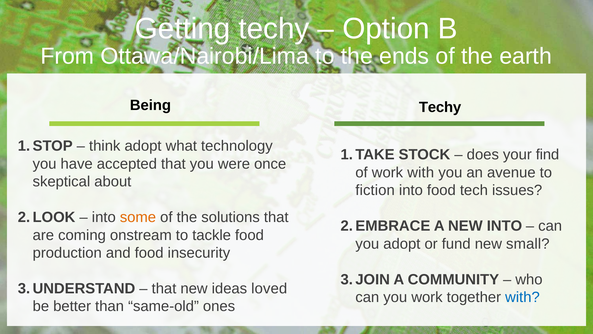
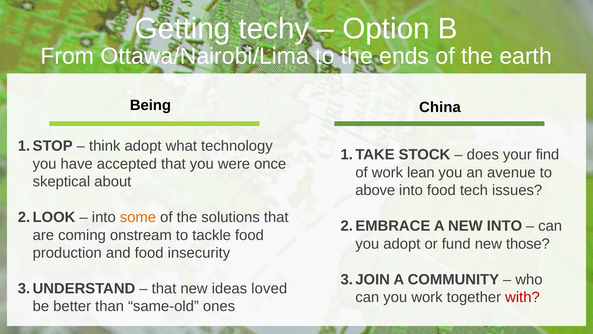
Being Techy: Techy -> China
work with: with -> lean
fiction: fiction -> above
small: small -> those
with at (522, 297) colour: blue -> red
